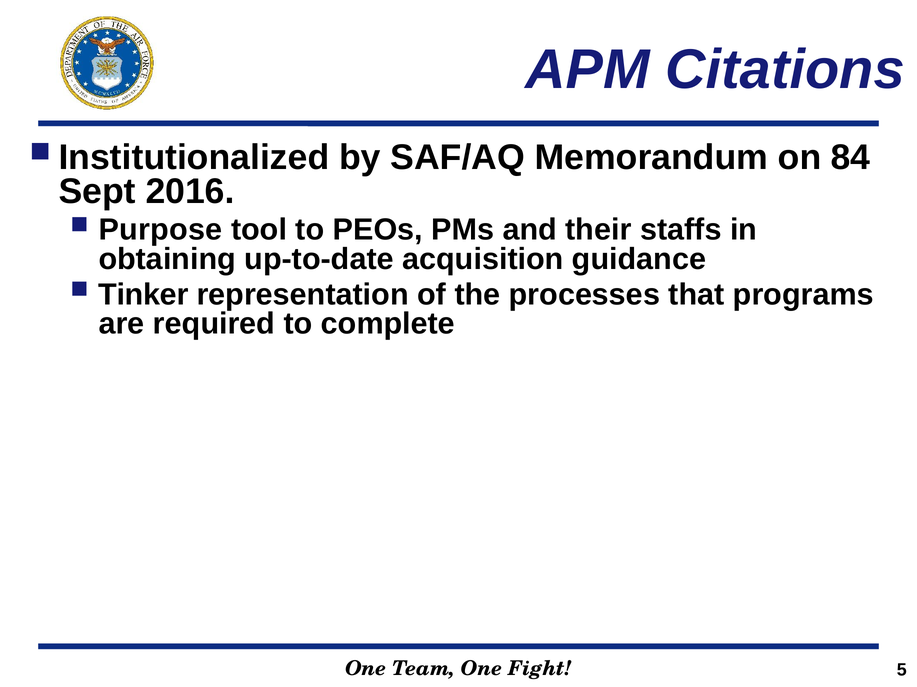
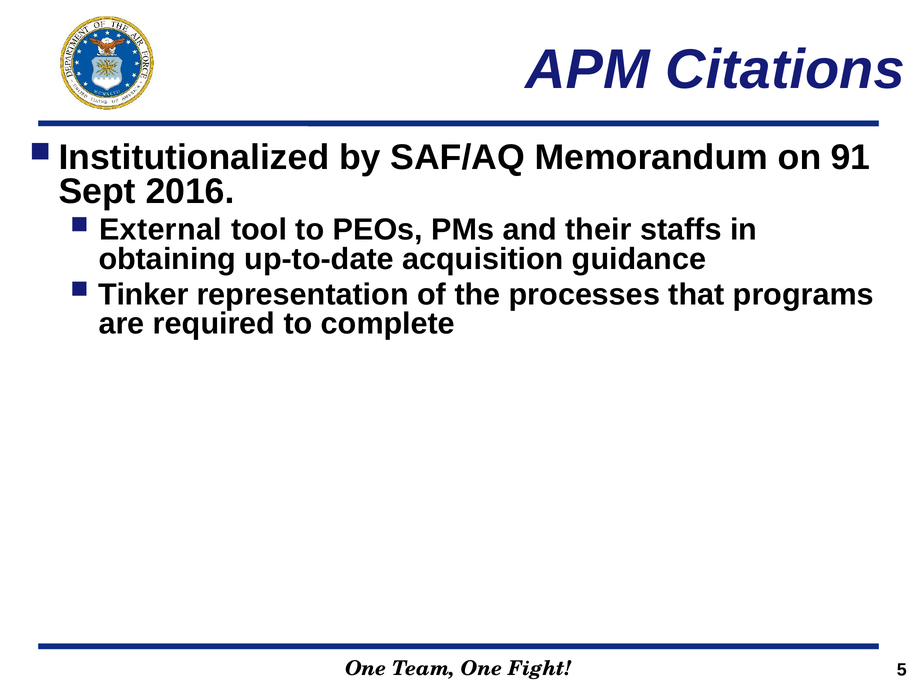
84: 84 -> 91
Purpose: Purpose -> External
